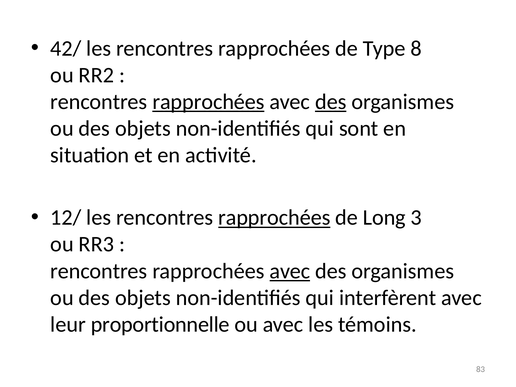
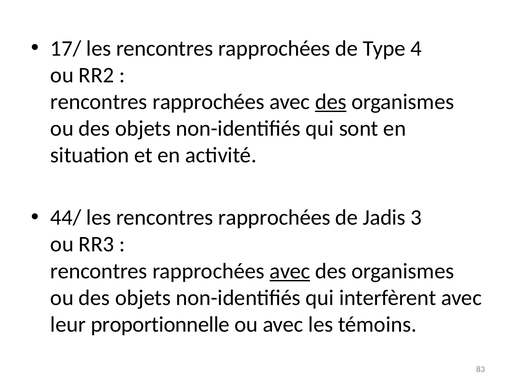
42/: 42/ -> 17/
8: 8 -> 4
rapprochées at (208, 102) underline: present -> none
12/: 12/ -> 44/
rapprochées at (274, 218) underline: present -> none
Long: Long -> Jadis
